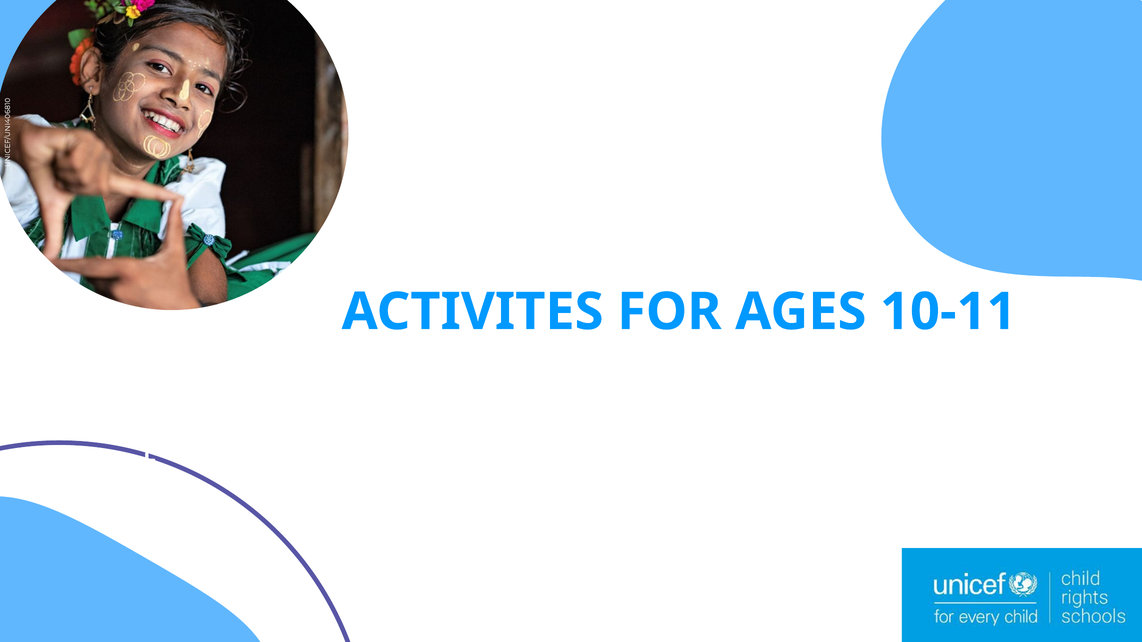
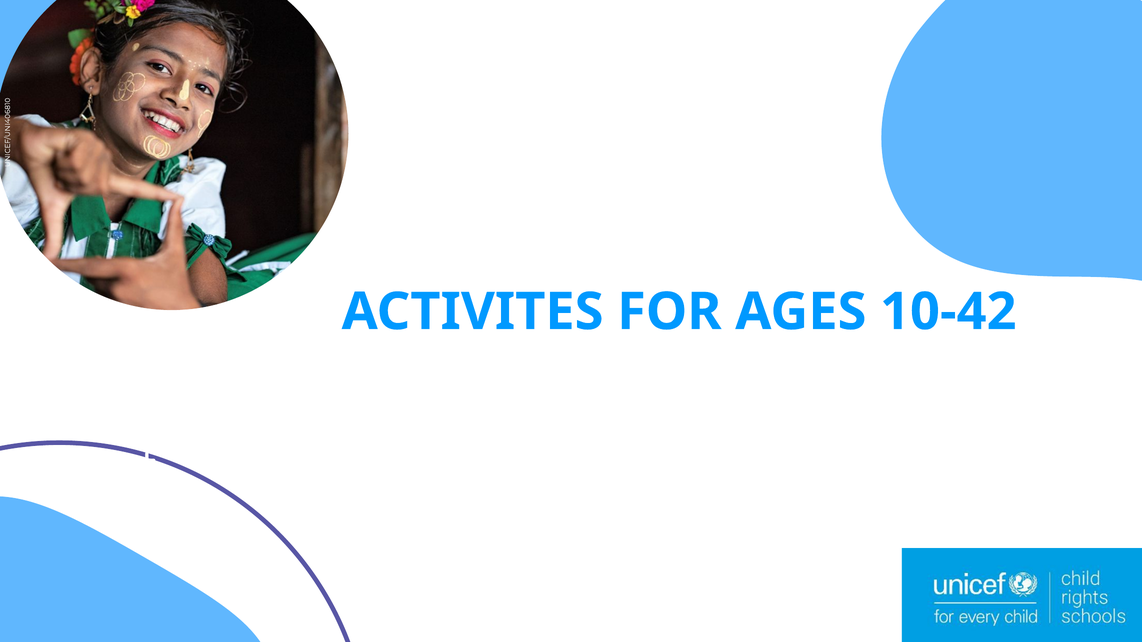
10-11: 10-11 -> 10-42
